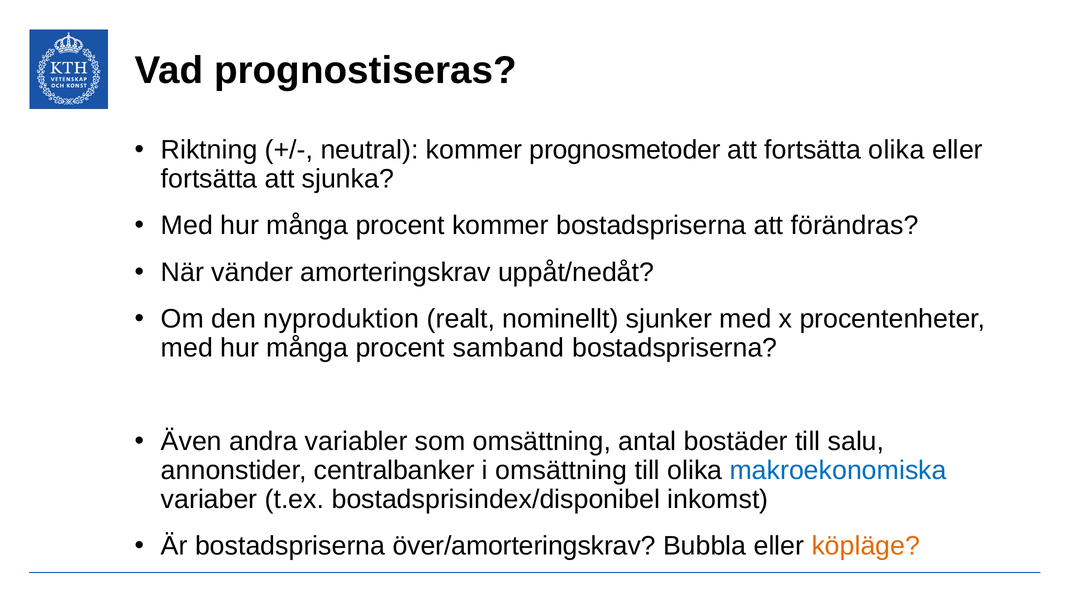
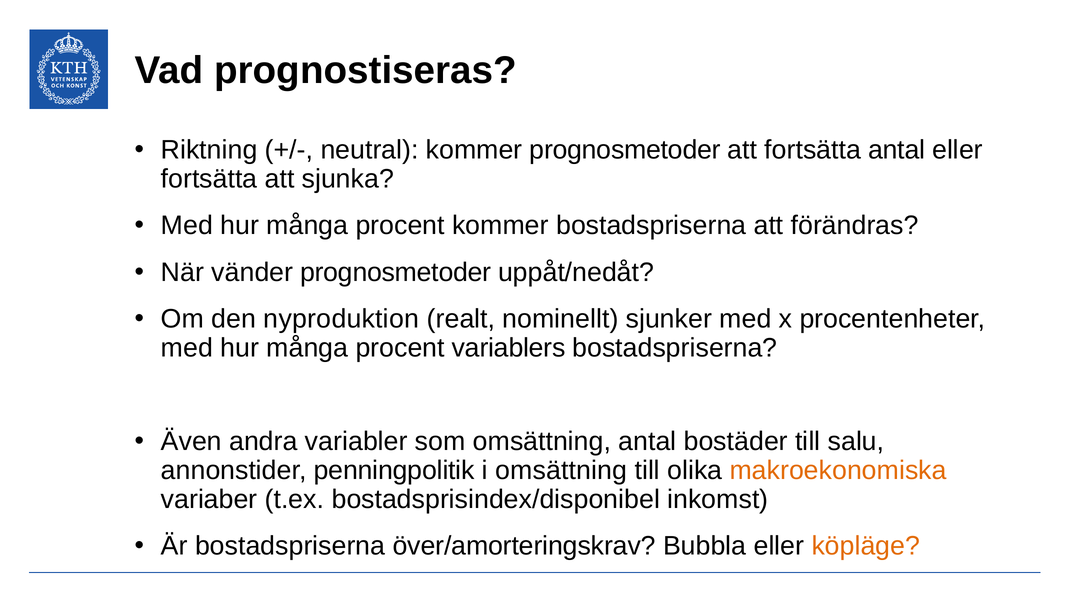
fortsätta olika: olika -> antal
vänder amorteringskrav: amorteringskrav -> prognosmetoder
samband: samband -> variablers
centralbanker: centralbanker -> penningpolitik
makroekonomiska colour: blue -> orange
